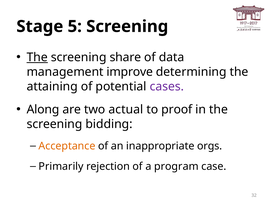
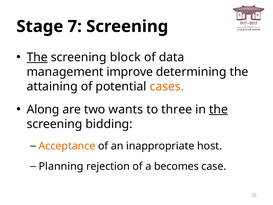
5: 5 -> 7
share: share -> block
cases colour: purple -> orange
actual: actual -> wants
proof: proof -> three
the at (219, 109) underline: none -> present
orgs: orgs -> host
Primarily: Primarily -> Planning
program: program -> becomes
